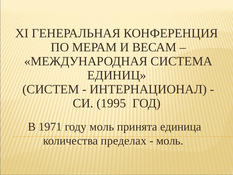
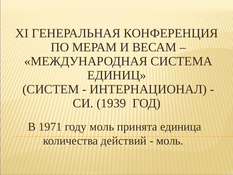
1995: 1995 -> 1939
пределах: пределах -> действий
